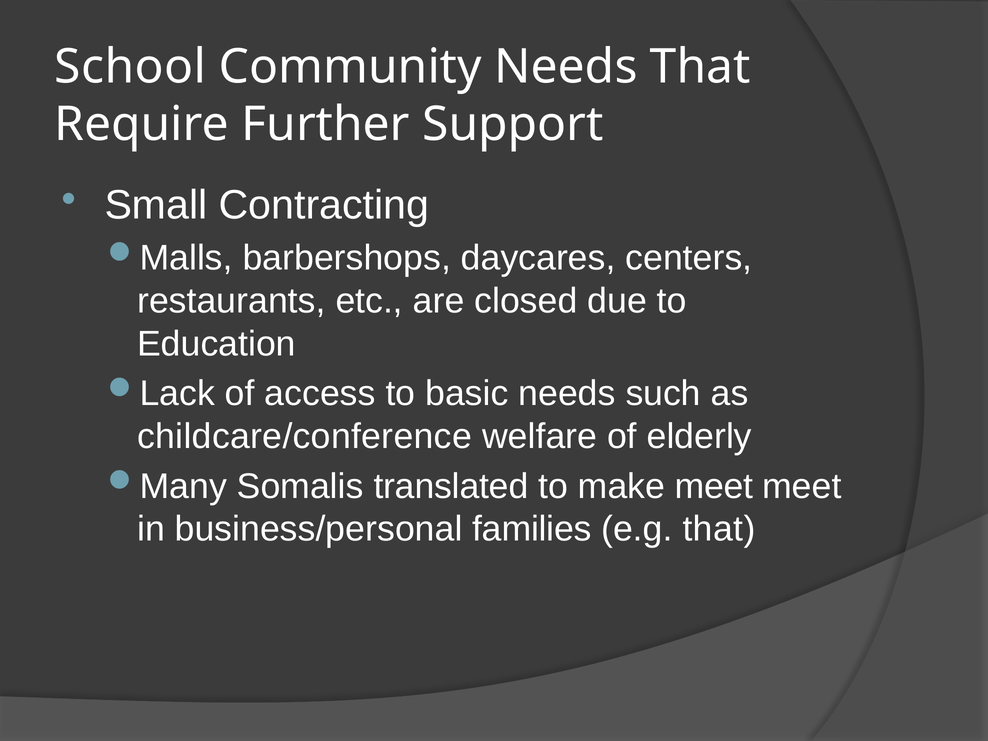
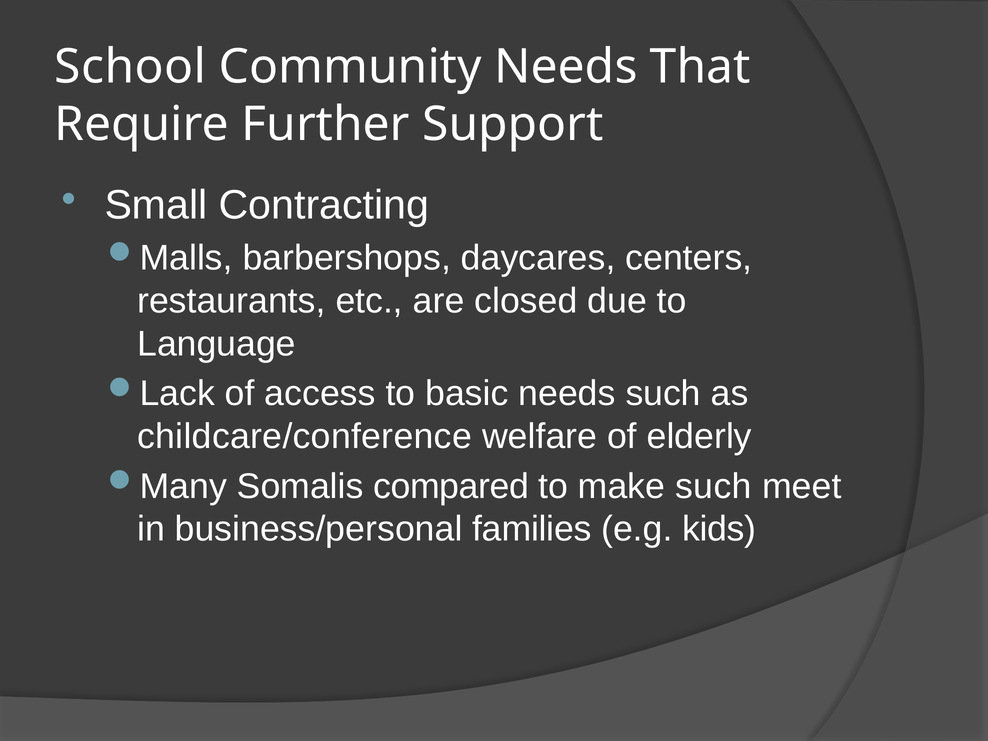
Education: Education -> Language
translated: translated -> compared
make meet: meet -> such
e.g that: that -> kids
